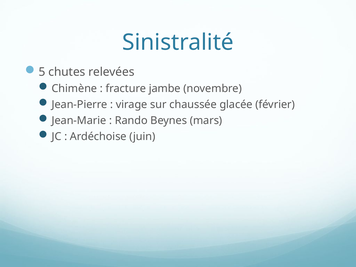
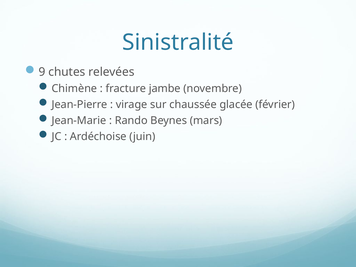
5: 5 -> 9
